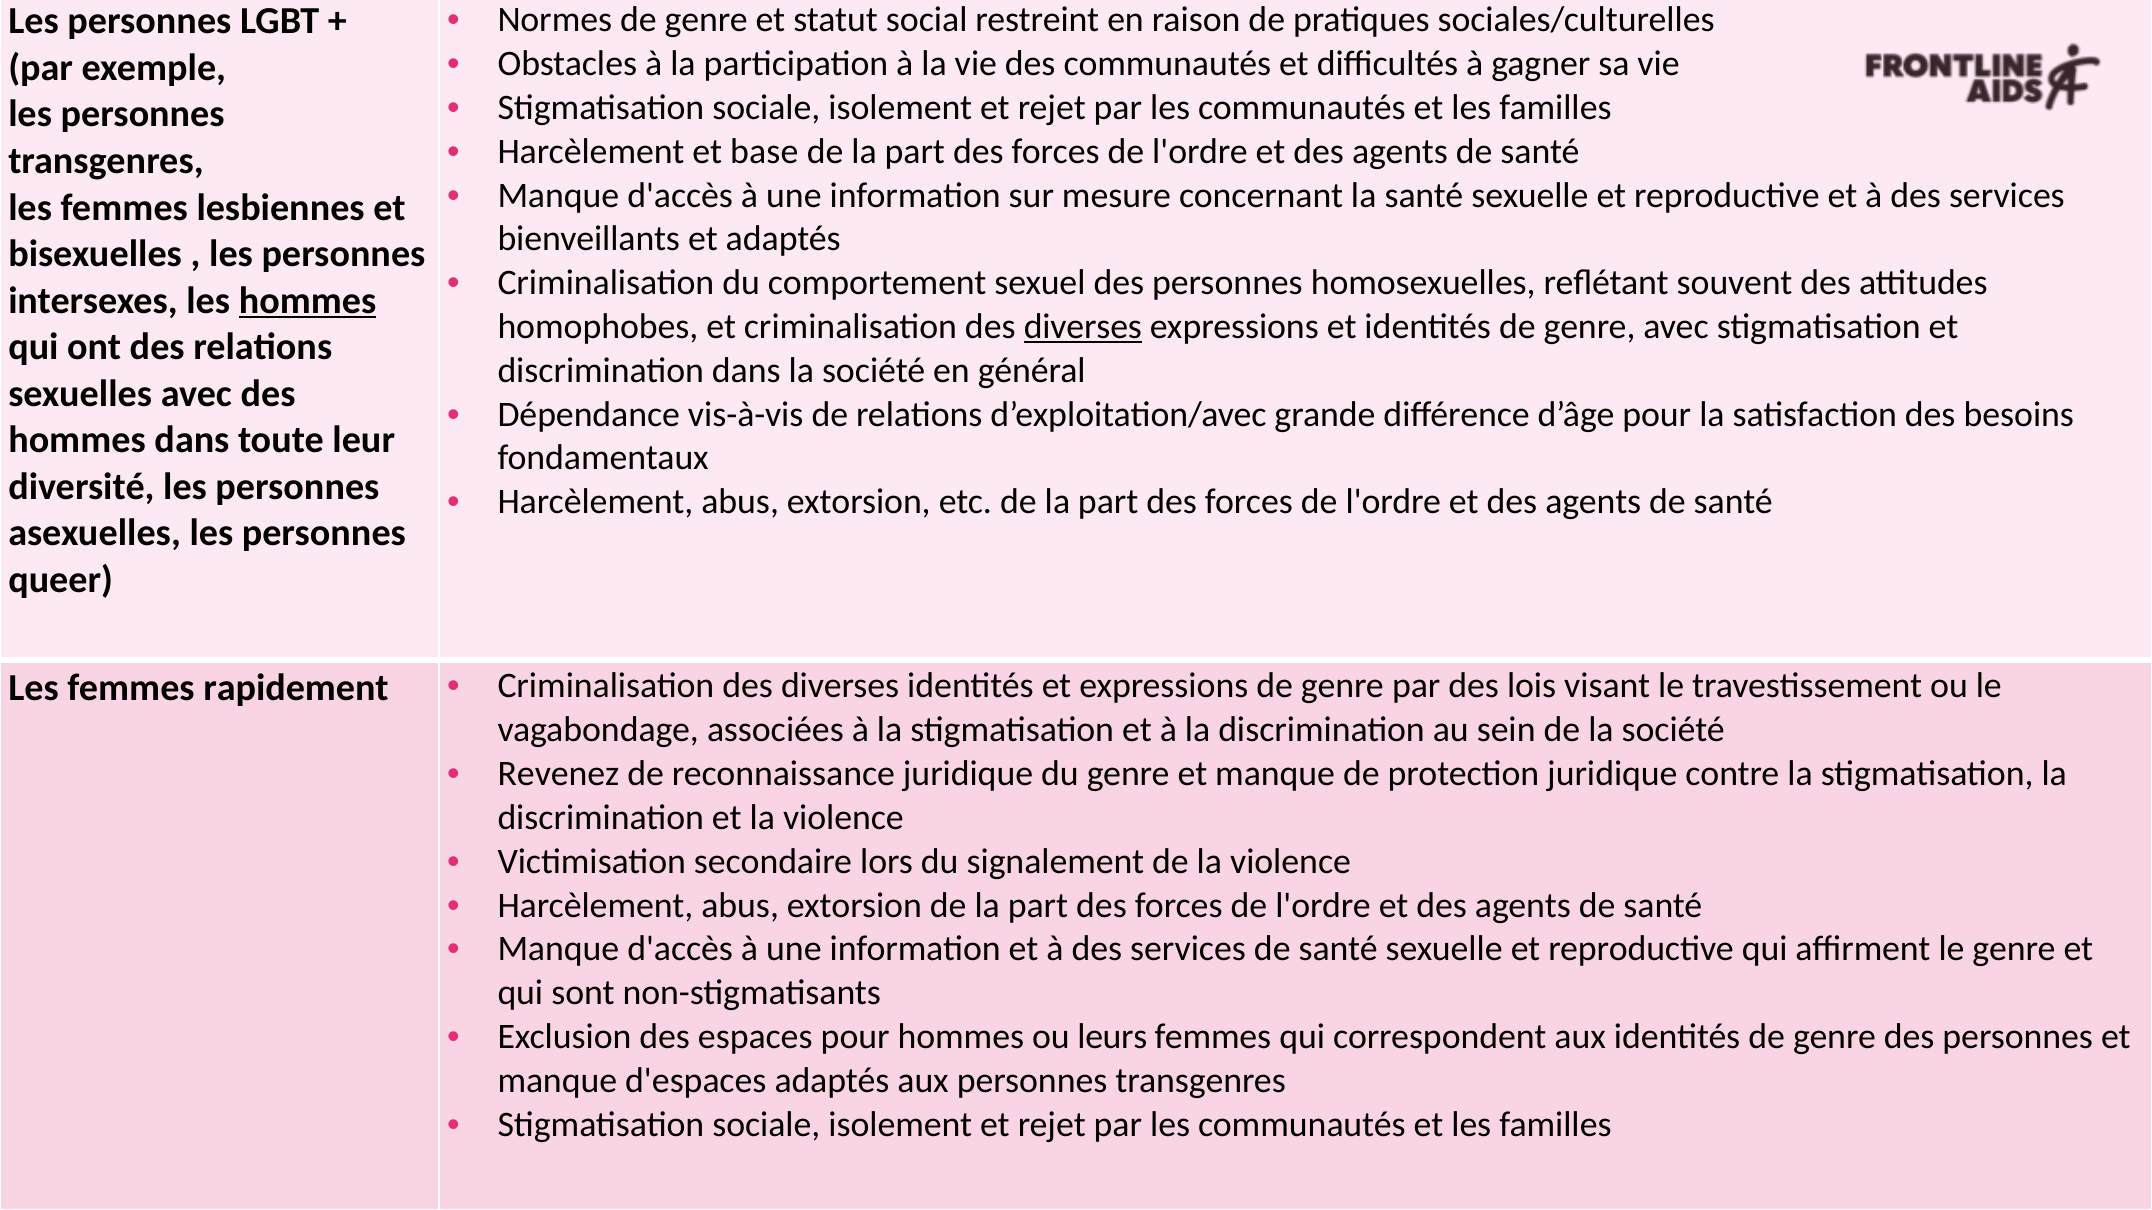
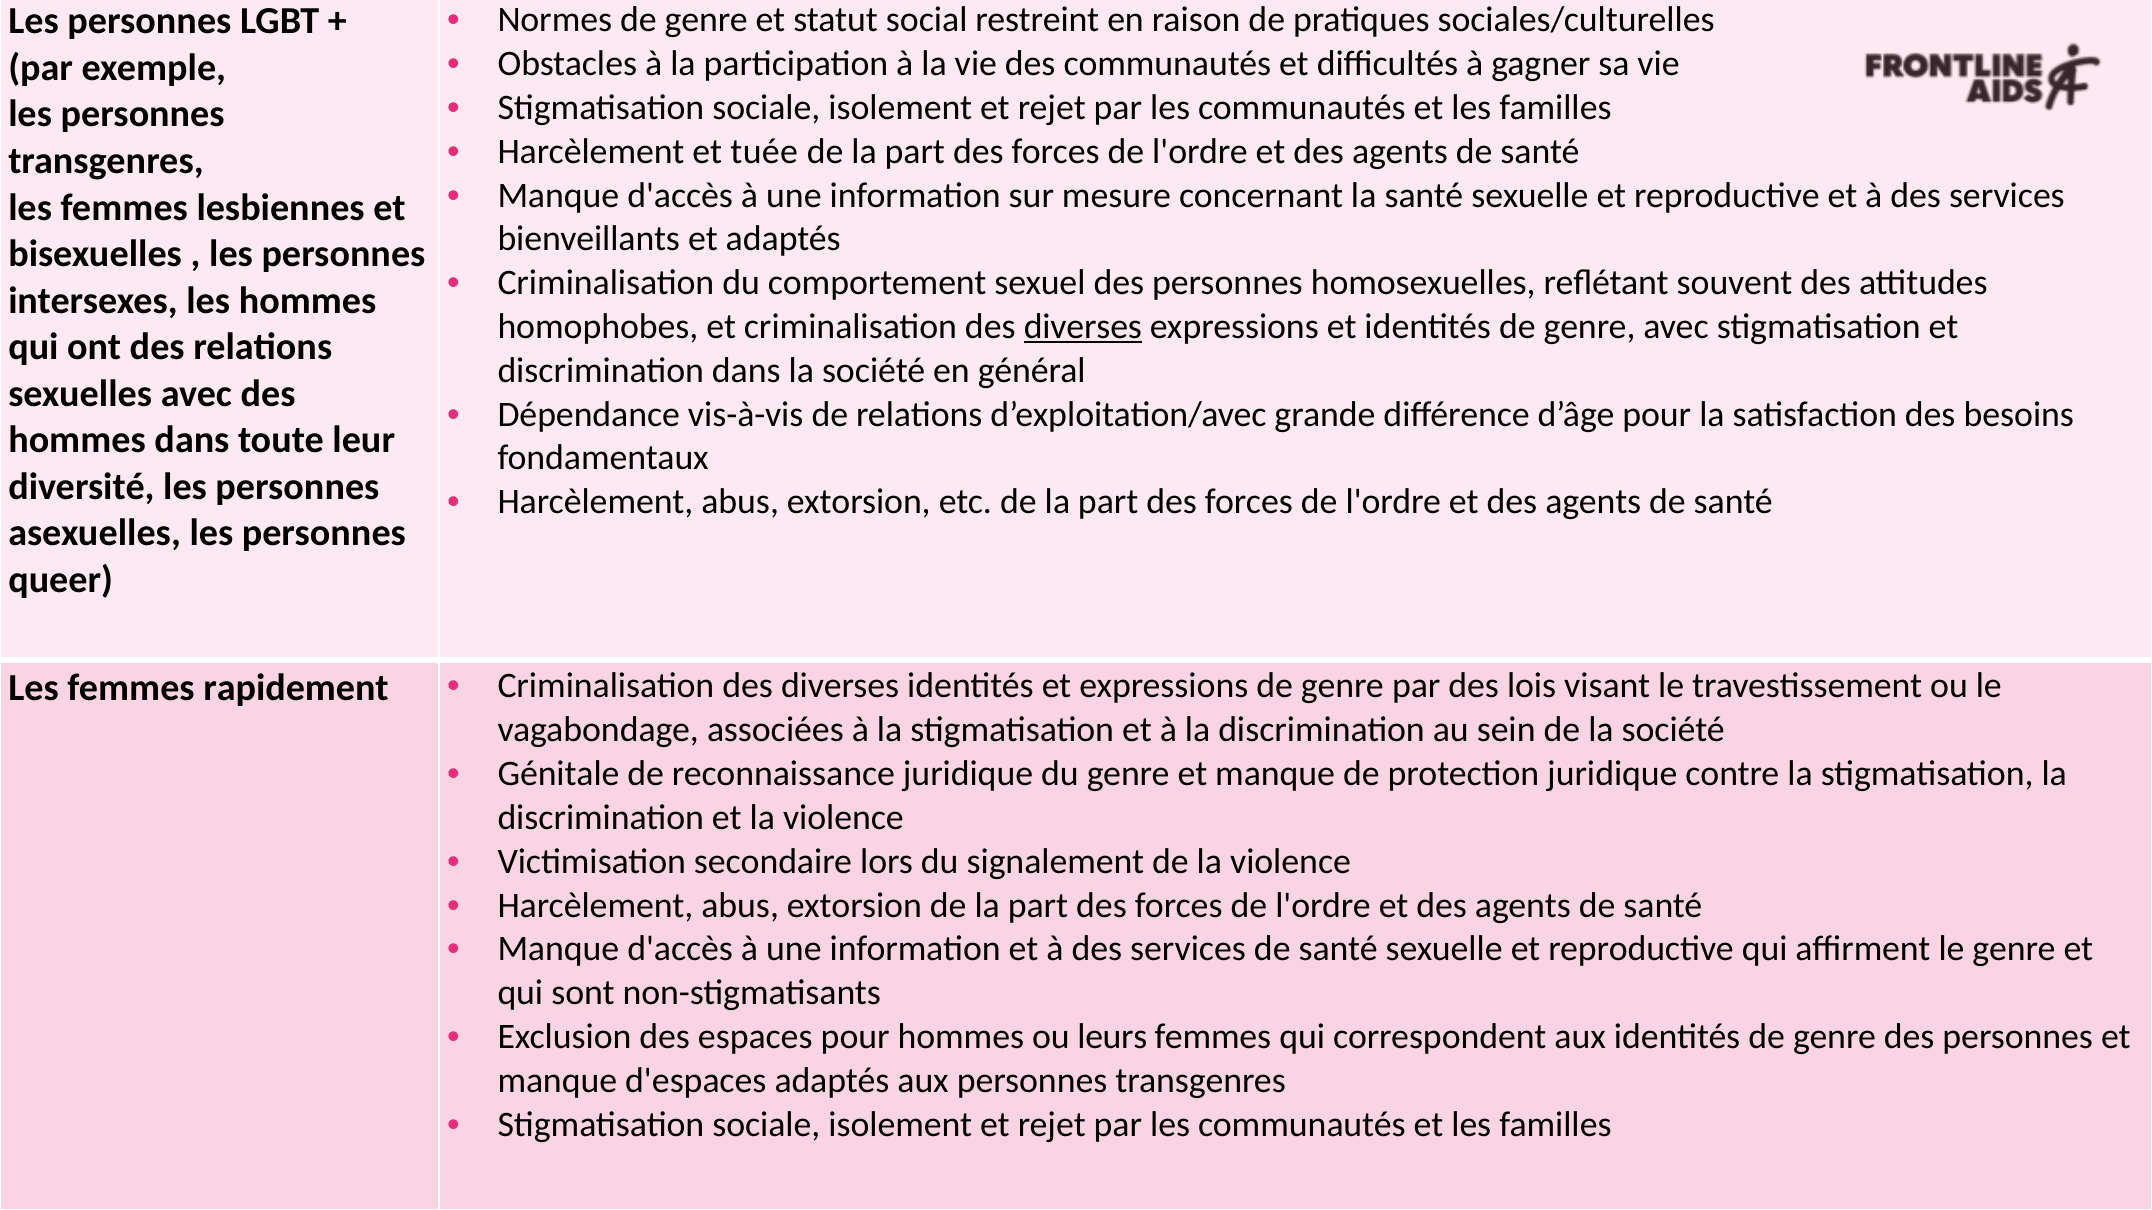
base: base -> tuée
hommes at (308, 301) underline: present -> none
Revenez: Revenez -> Génitale
